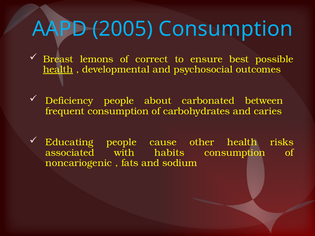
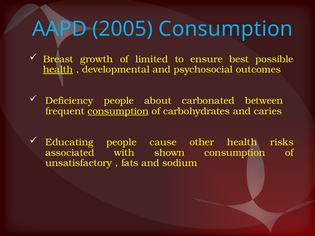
lemons: lemons -> growth
correct: correct -> limited
consumption at (118, 111) underline: none -> present
habits: habits -> shown
noncariogenic: noncariogenic -> unsatisfactory
